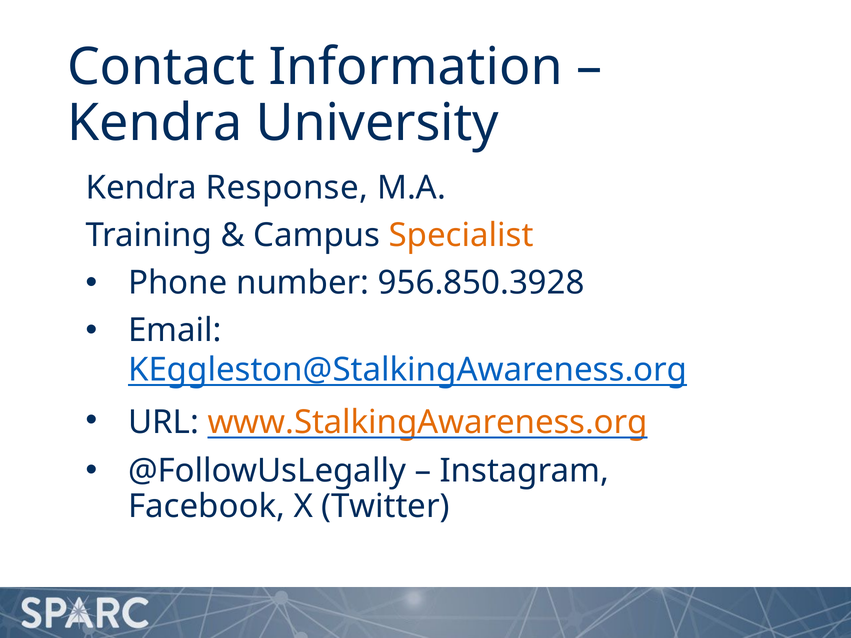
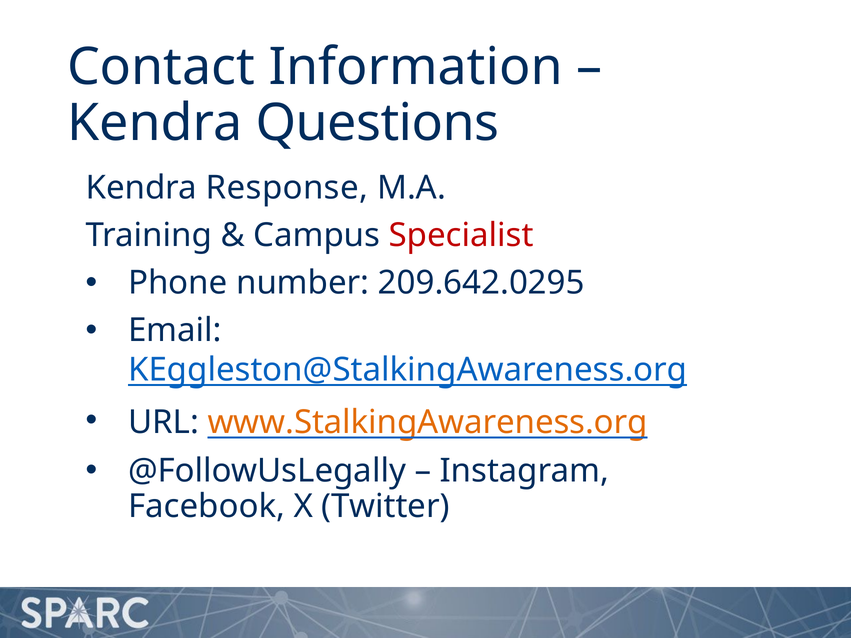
University: University -> Questions
Specialist colour: orange -> red
956.850.3928: 956.850.3928 -> 209.642.0295
